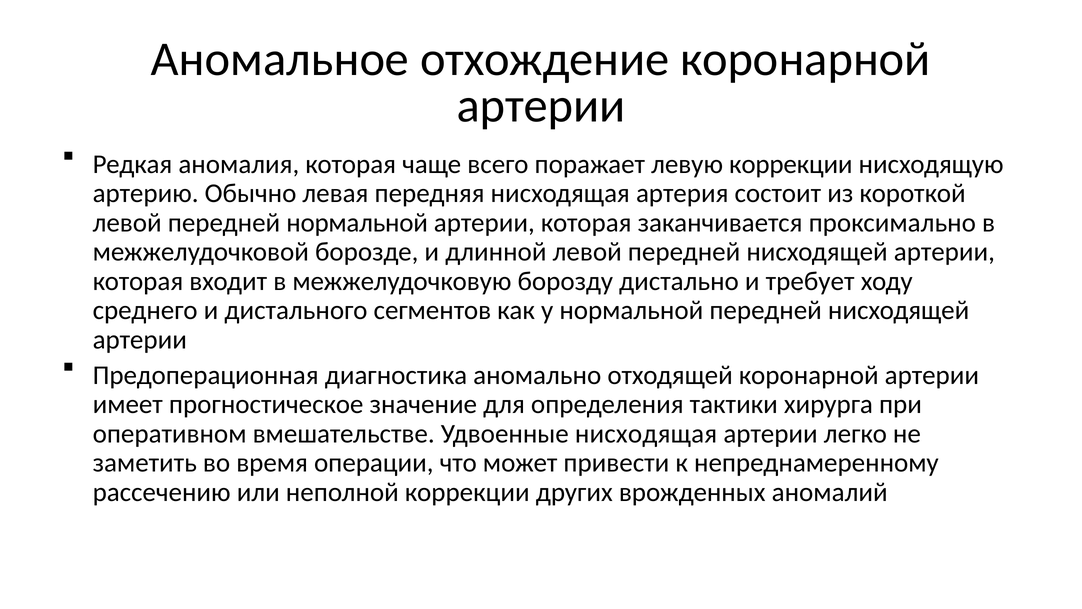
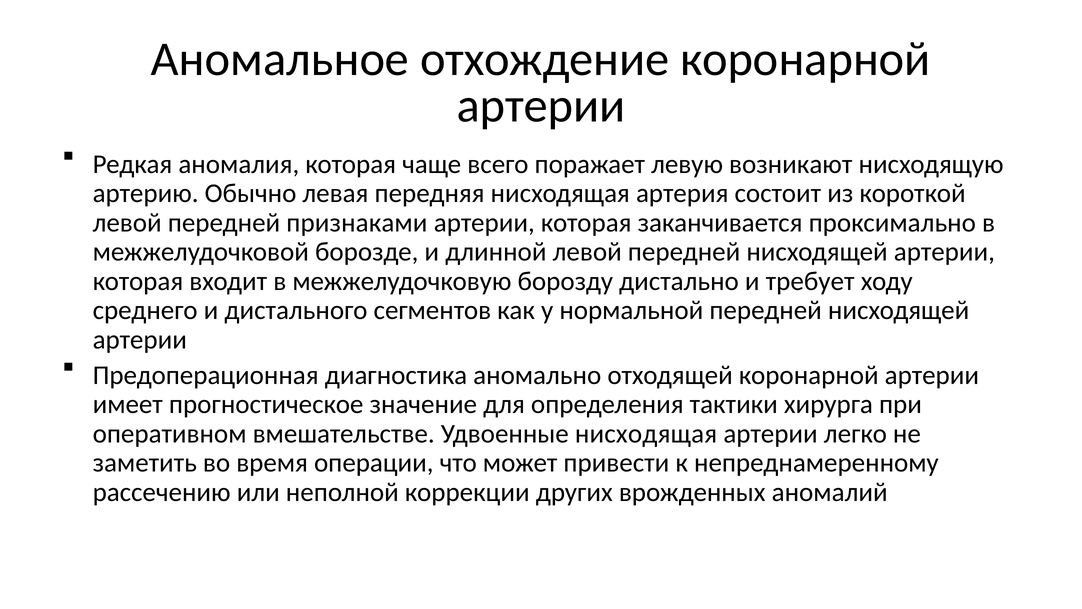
левую коррекции: коррекции -> возникают
передней нормальной: нормальной -> признаками
